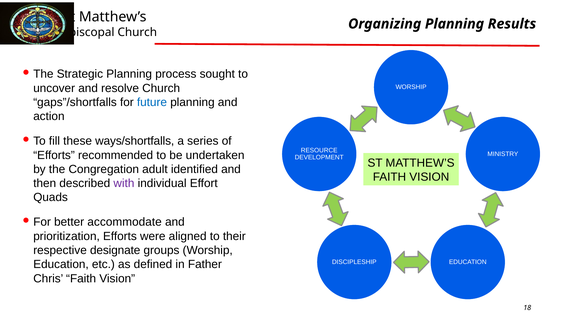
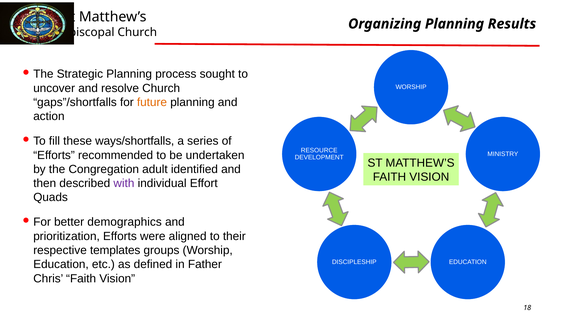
future colour: blue -> orange
accommodate: accommodate -> demographics
designate: designate -> templates
